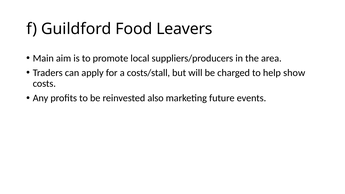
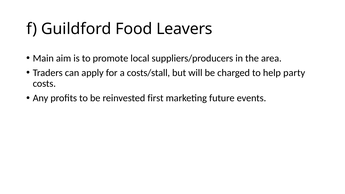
show: show -> party
also: also -> first
